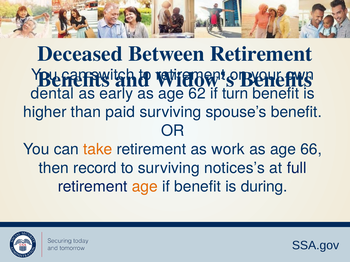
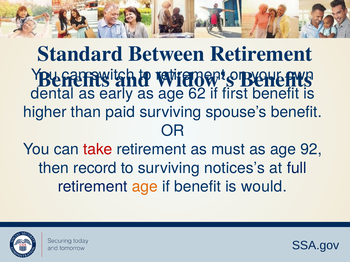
Deceased: Deceased -> Standard
turn: turn -> first
take colour: orange -> red
work: work -> must
66: 66 -> 92
during: during -> would
